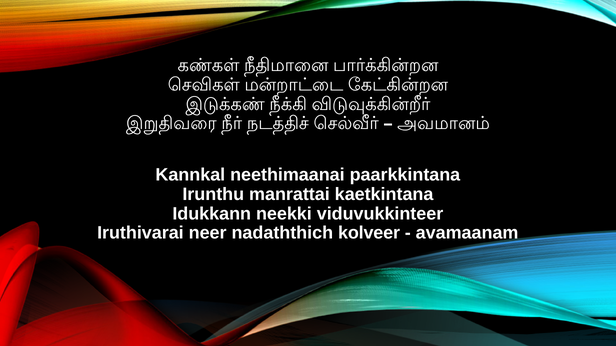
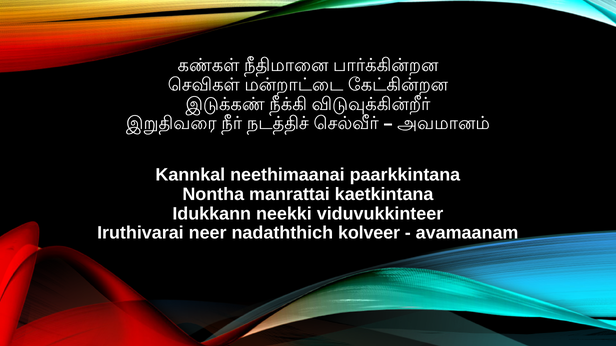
Irunthu: Irunthu -> Nontha
